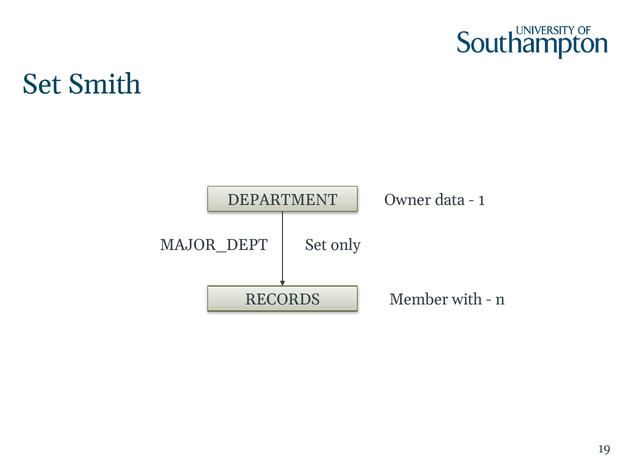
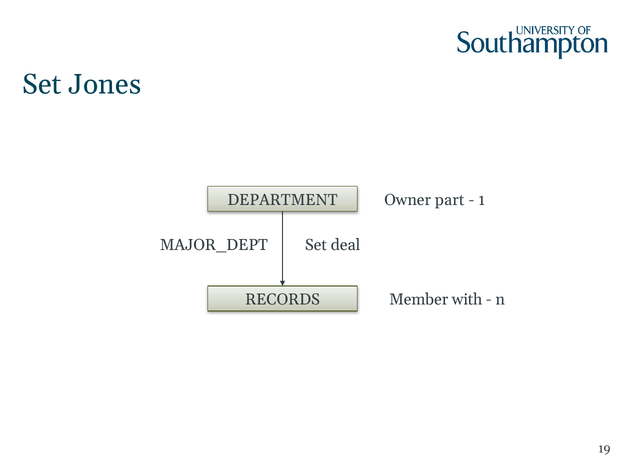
Smith: Smith -> Jones
data: data -> part
only: only -> deal
